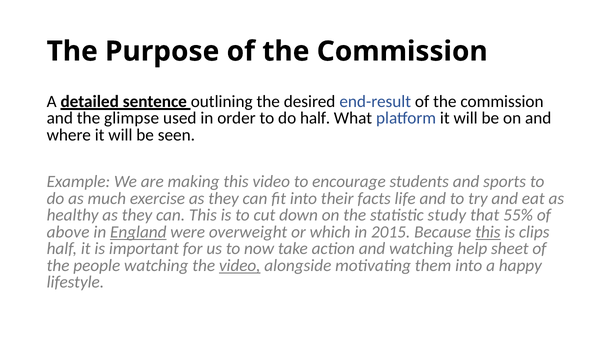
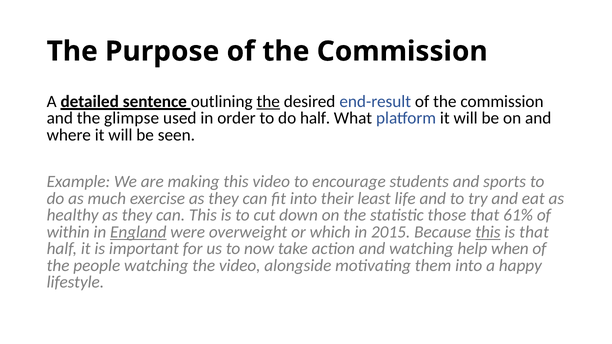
the at (268, 102) underline: none -> present
facts: facts -> least
study: study -> those
55%: 55% -> 61%
above: above -> within
is clips: clips -> that
sheet: sheet -> when
video at (240, 266) underline: present -> none
